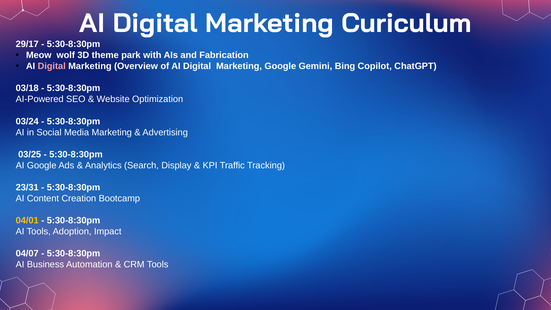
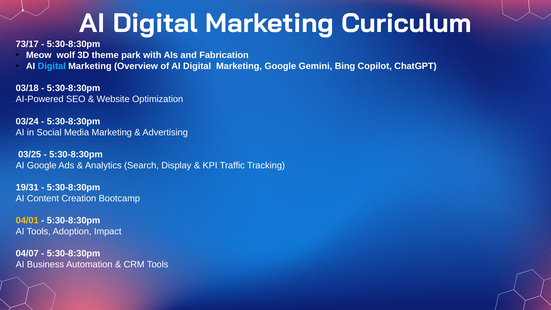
29/17: 29/17 -> 73/17
Digital at (52, 66) colour: pink -> light blue
23/31: 23/31 -> 19/31
